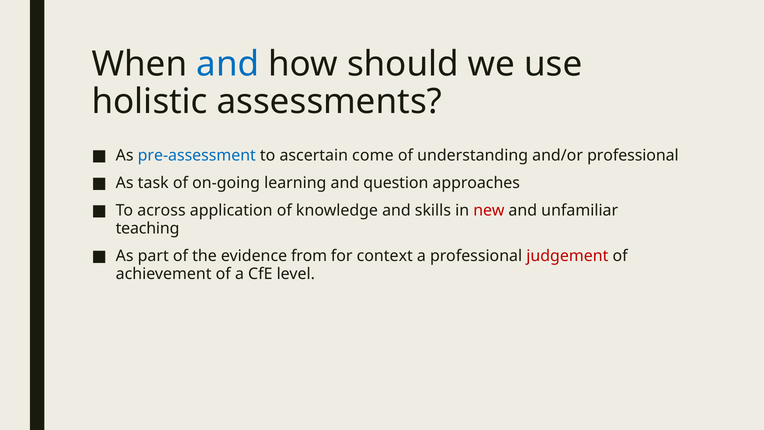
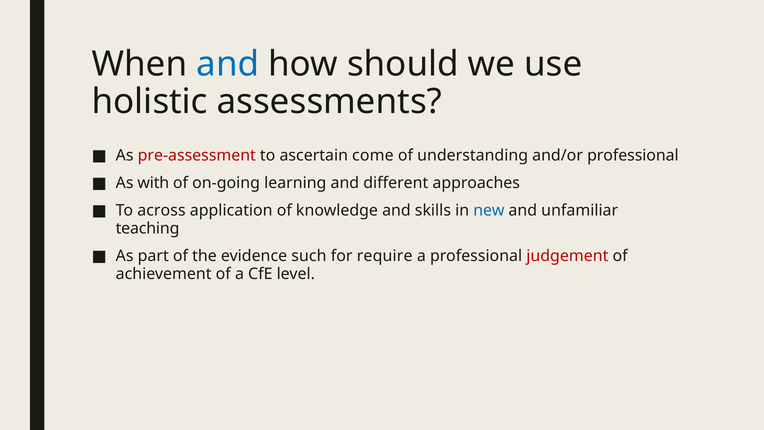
pre-assessment colour: blue -> red
task: task -> with
question: question -> different
new colour: red -> blue
from: from -> such
context: context -> require
